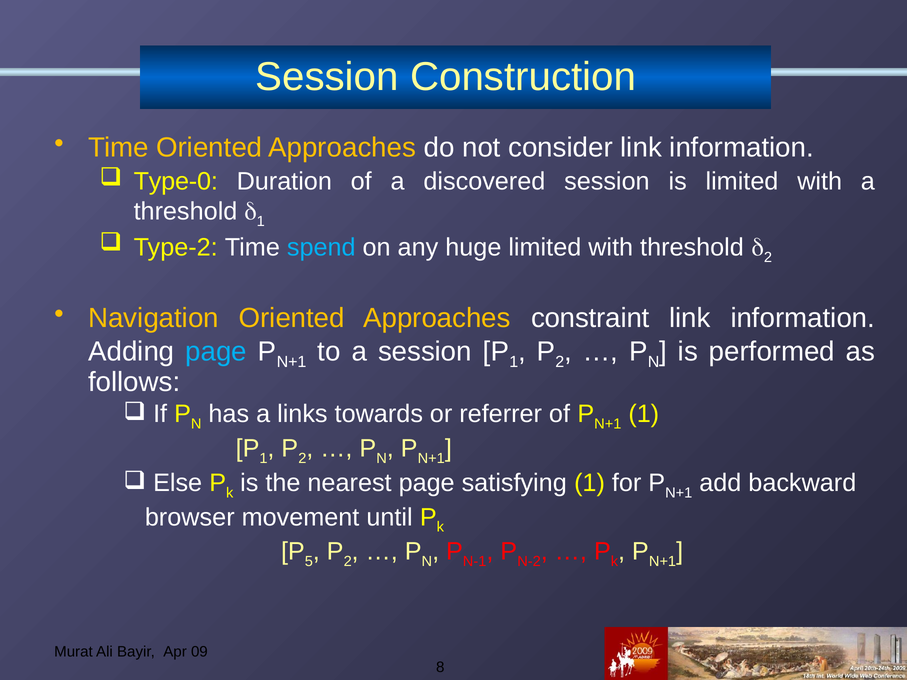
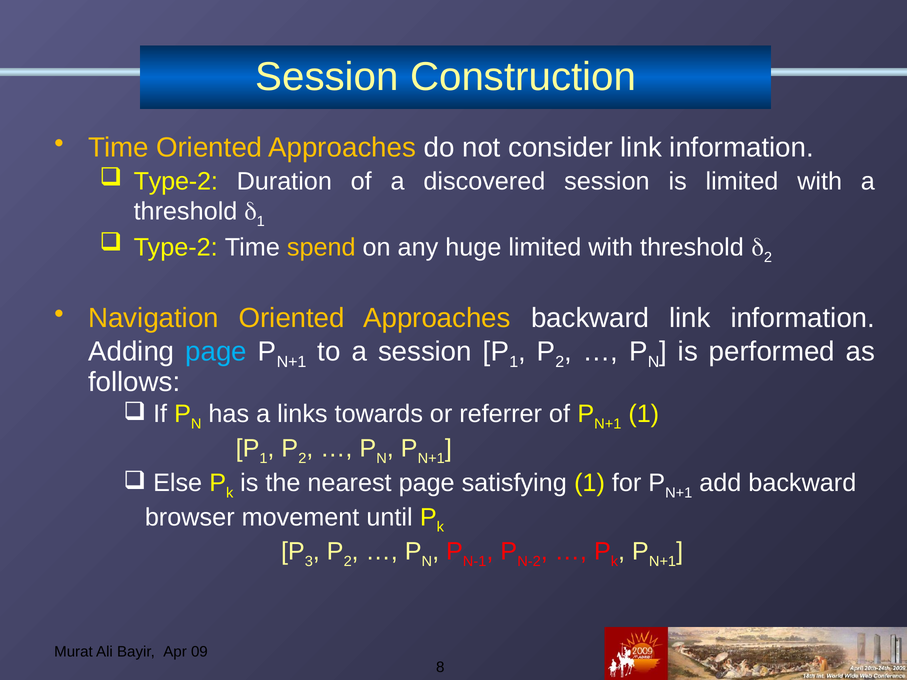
Type-0 at (176, 181): Type-0 -> Type-2
spend colour: light blue -> yellow
Approaches constraint: constraint -> backward
5: 5 -> 3
